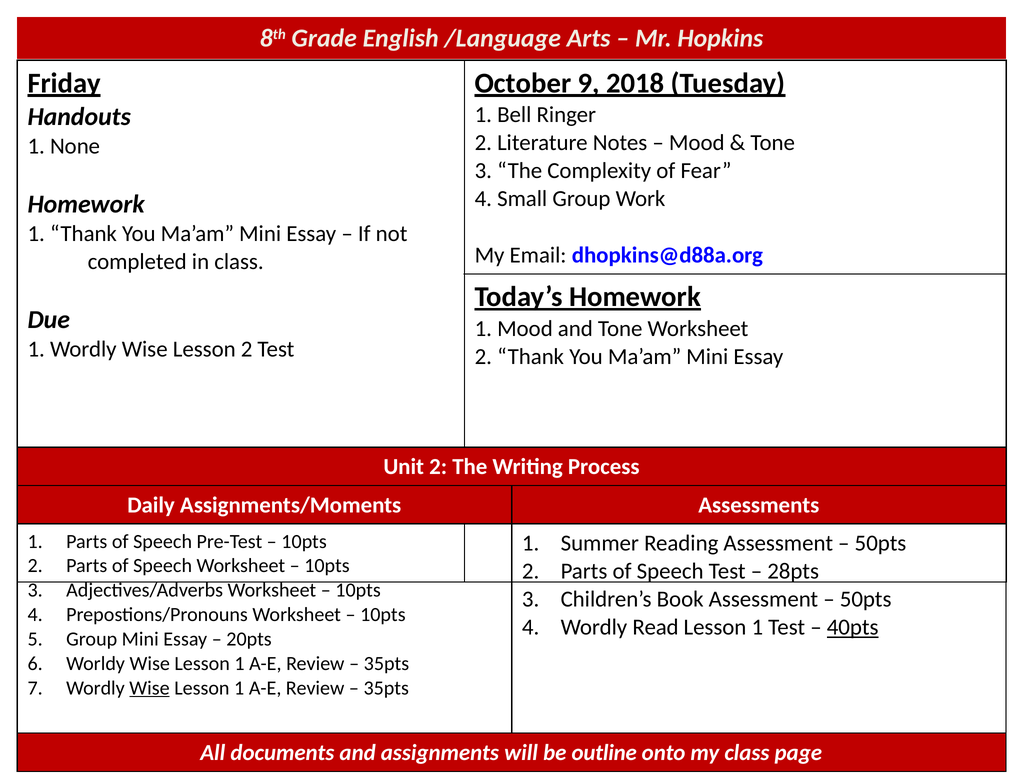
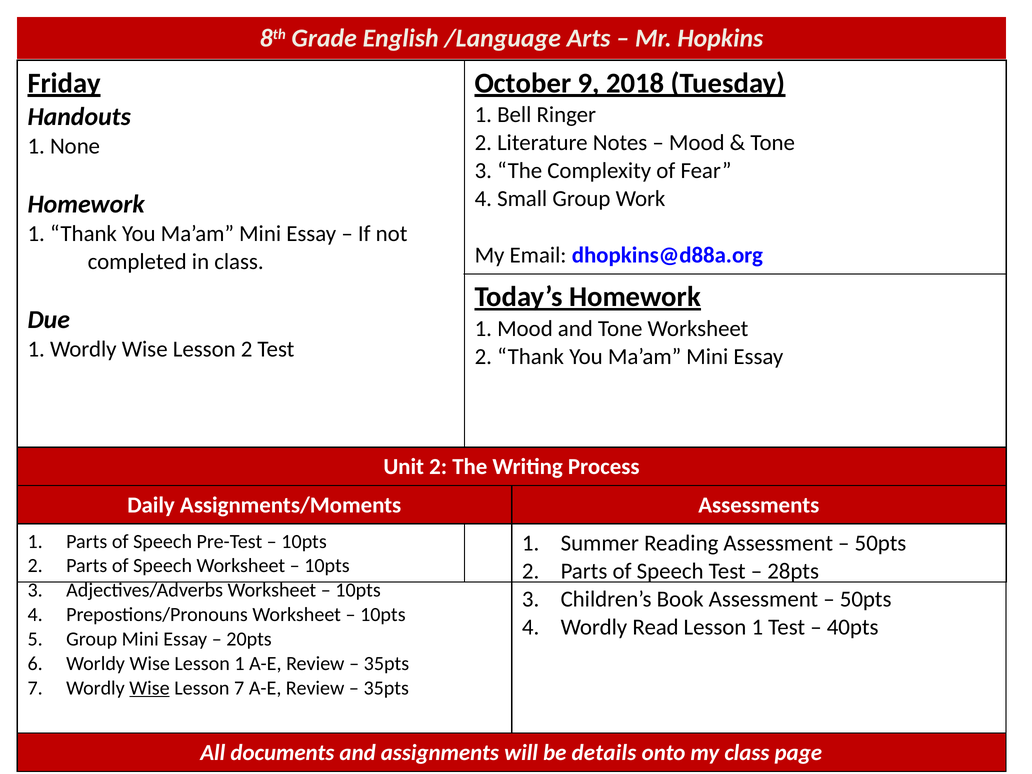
40pts underline: present -> none
1 at (239, 688): 1 -> 7
outline: outline -> details
